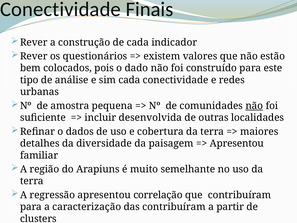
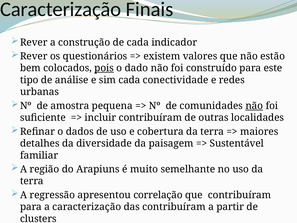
Conectividade at (60, 9): Conectividade -> Caracterização
pois underline: none -> present
incluir desenvolvida: desenvolvida -> contribuíram
Apresentou at (237, 143): Apresentou -> Sustentável
